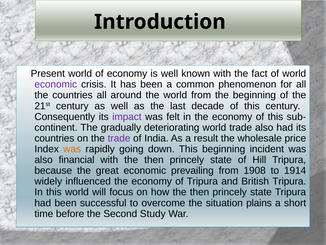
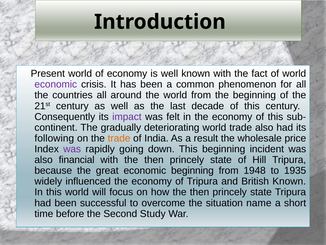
countries at (54, 138): countries -> following
trade at (119, 138) colour: purple -> orange
was at (72, 149) colour: orange -> purple
economic prevailing: prevailing -> beginning
1908: 1908 -> 1948
1914: 1914 -> 1935
British Tripura: Tripura -> Known
plains: plains -> name
